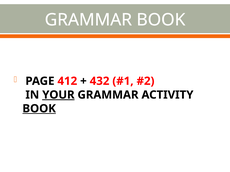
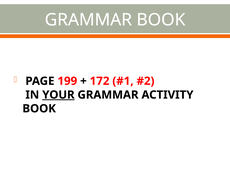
412: 412 -> 199
432: 432 -> 172
BOOK at (39, 109) underline: present -> none
